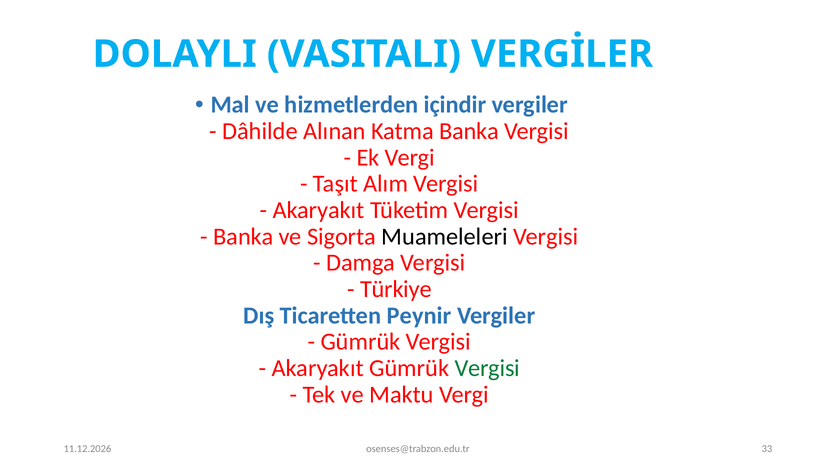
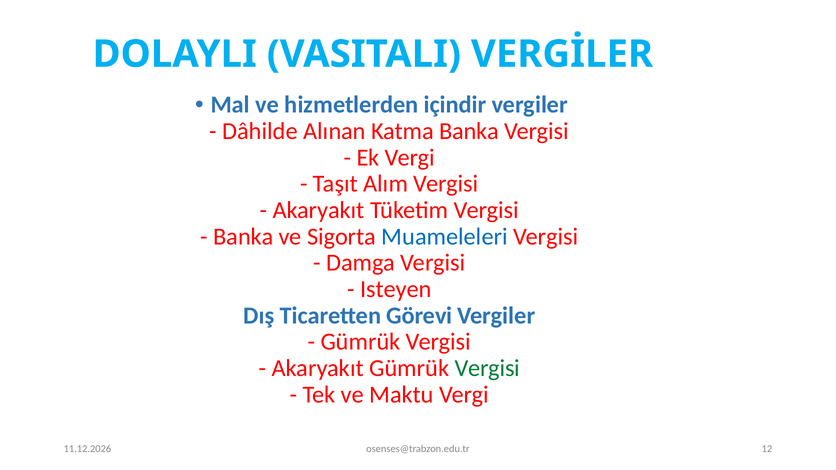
Muameleleri colour: black -> blue
Türkiye: Türkiye -> Isteyen
Peynir: Peynir -> Görevi
33: 33 -> 12
